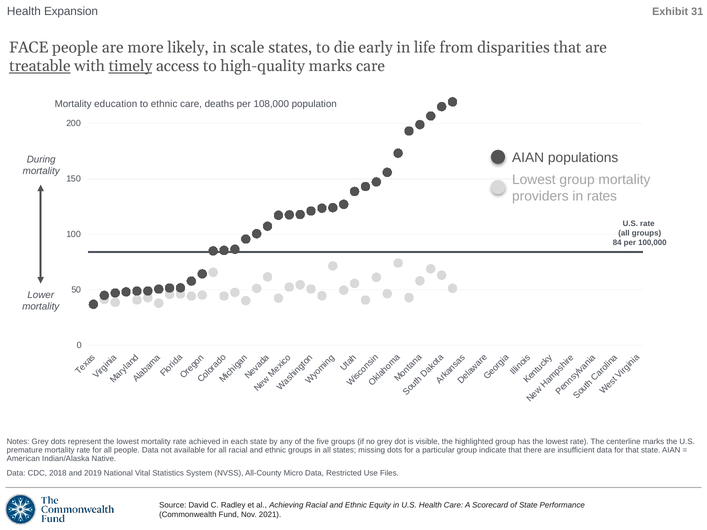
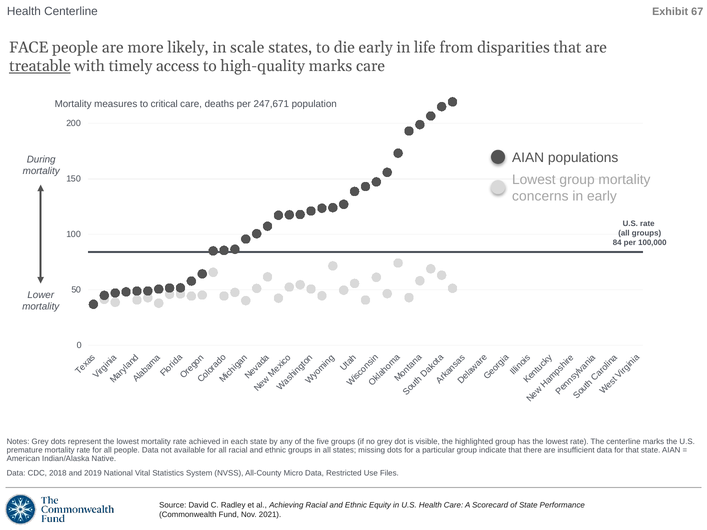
Health Expansion: Expansion -> Centerline
31: 31 -> 67
timely underline: present -> none
education: education -> measures
to ethnic: ethnic -> critical
108,000: 108,000 -> 247,671
providers: providers -> concerns
in rates: rates -> early
